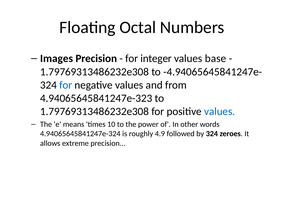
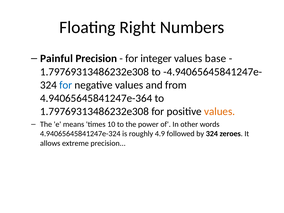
Octal: Octal -> Right
Images: Images -> Painful
4.94065645841247e-323: 4.94065645841247e-323 -> 4.94065645841247e-364
values at (220, 112) colour: blue -> orange
